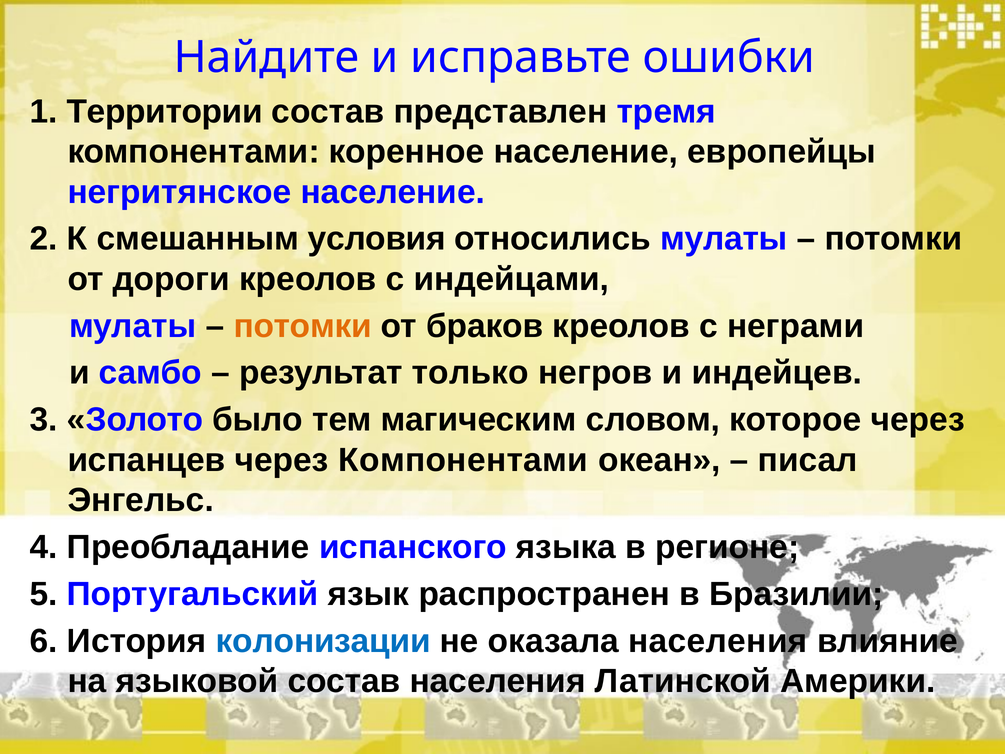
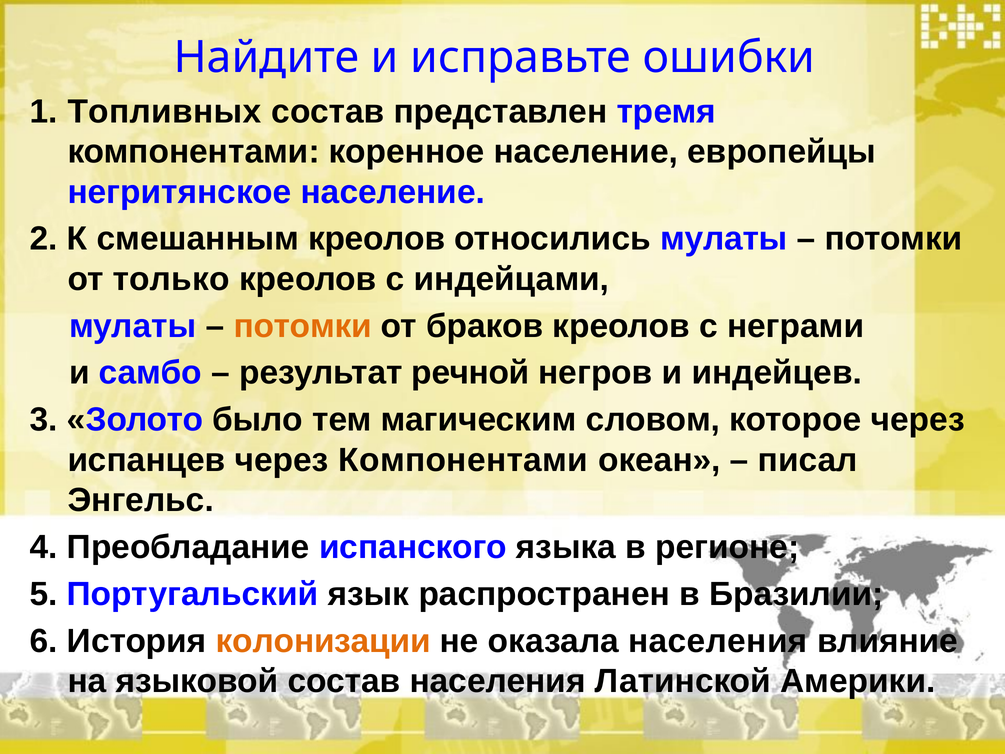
Территории: Территории -> Топливных
смешанным условия: условия -> креолов
дороги: дороги -> только
только: только -> речной
колонизации colour: blue -> orange
